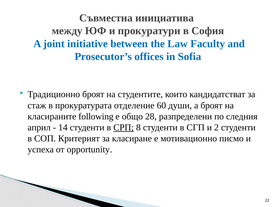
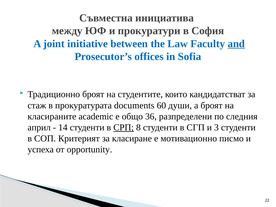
and underline: none -> present
отделение: отделение -> documents
following: following -> academic
28: 28 -> 36
2: 2 -> 3
